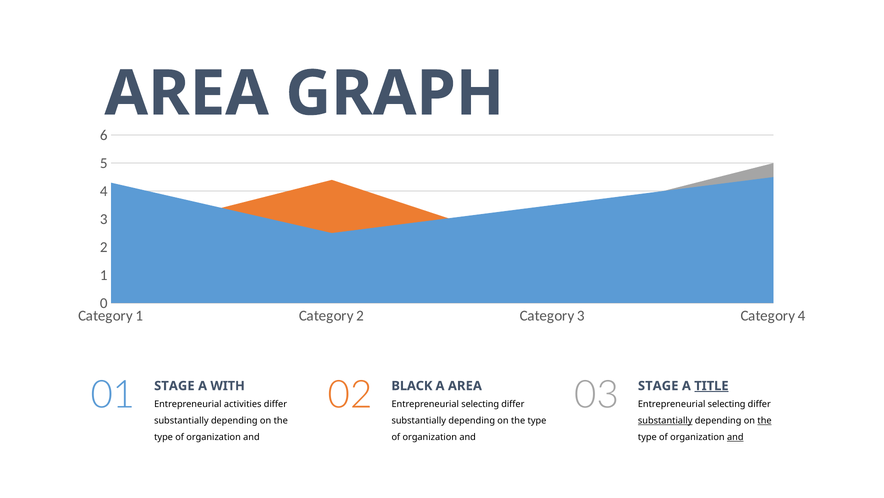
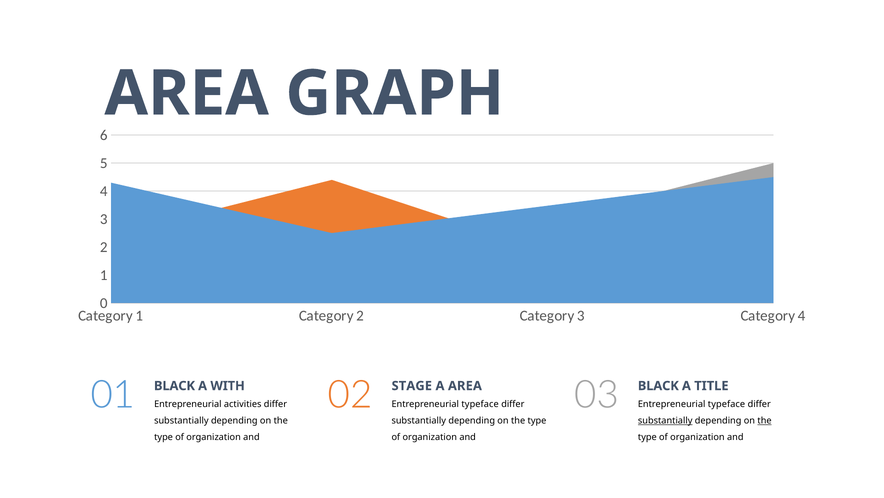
BLACK: BLACK -> STAGE
02 STAGE: STAGE -> BLACK
TITLE underline: present -> none
STAGE at (174, 385): STAGE -> BLACK
selecting at (480, 404): selecting -> typeface
selecting at (727, 404): selecting -> typeface
and at (735, 437) underline: present -> none
